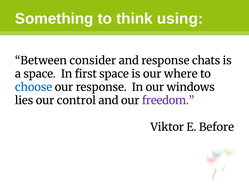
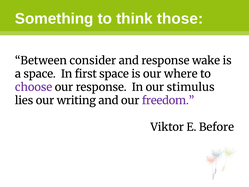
using: using -> those
chats: chats -> wake
choose colour: blue -> purple
windows: windows -> stimulus
control: control -> writing
